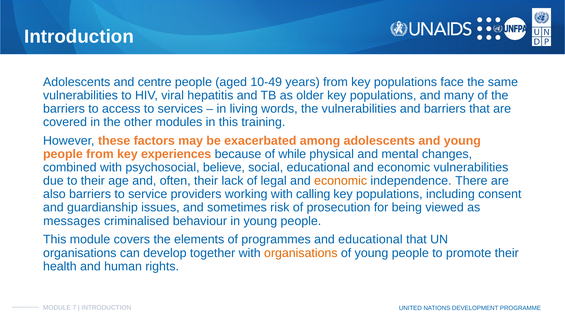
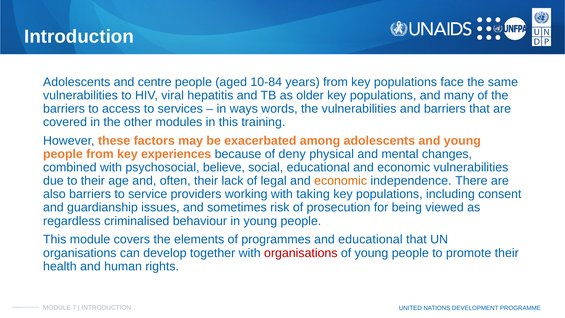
10-49: 10-49 -> 10-84
living: living -> ways
while: while -> deny
calling: calling -> taking
messages: messages -> regardless
organisations at (301, 253) colour: orange -> red
